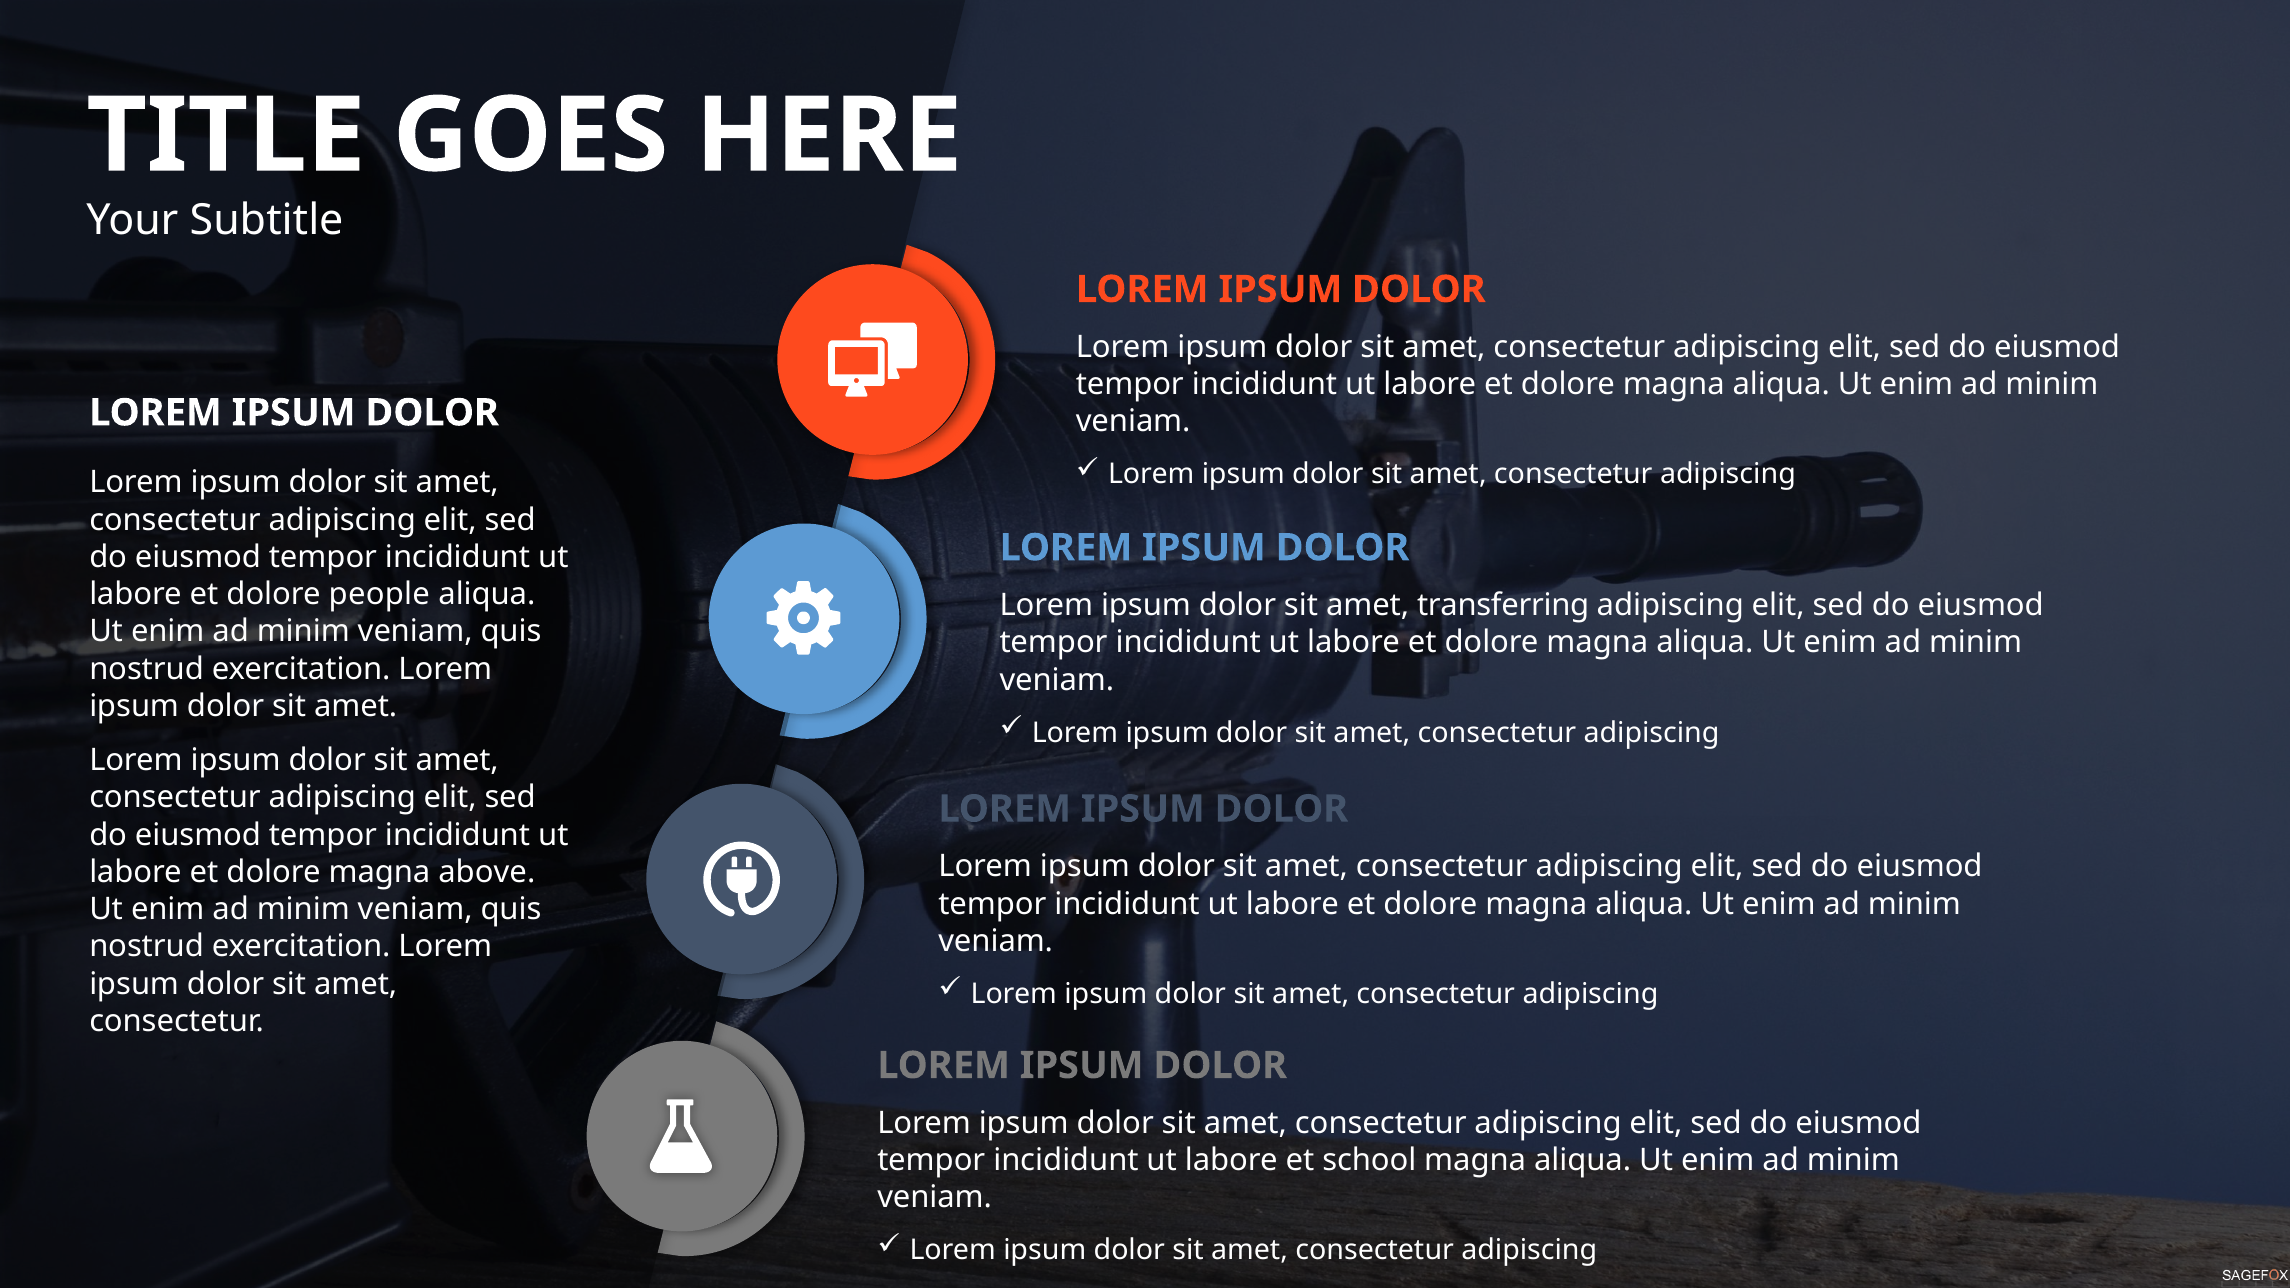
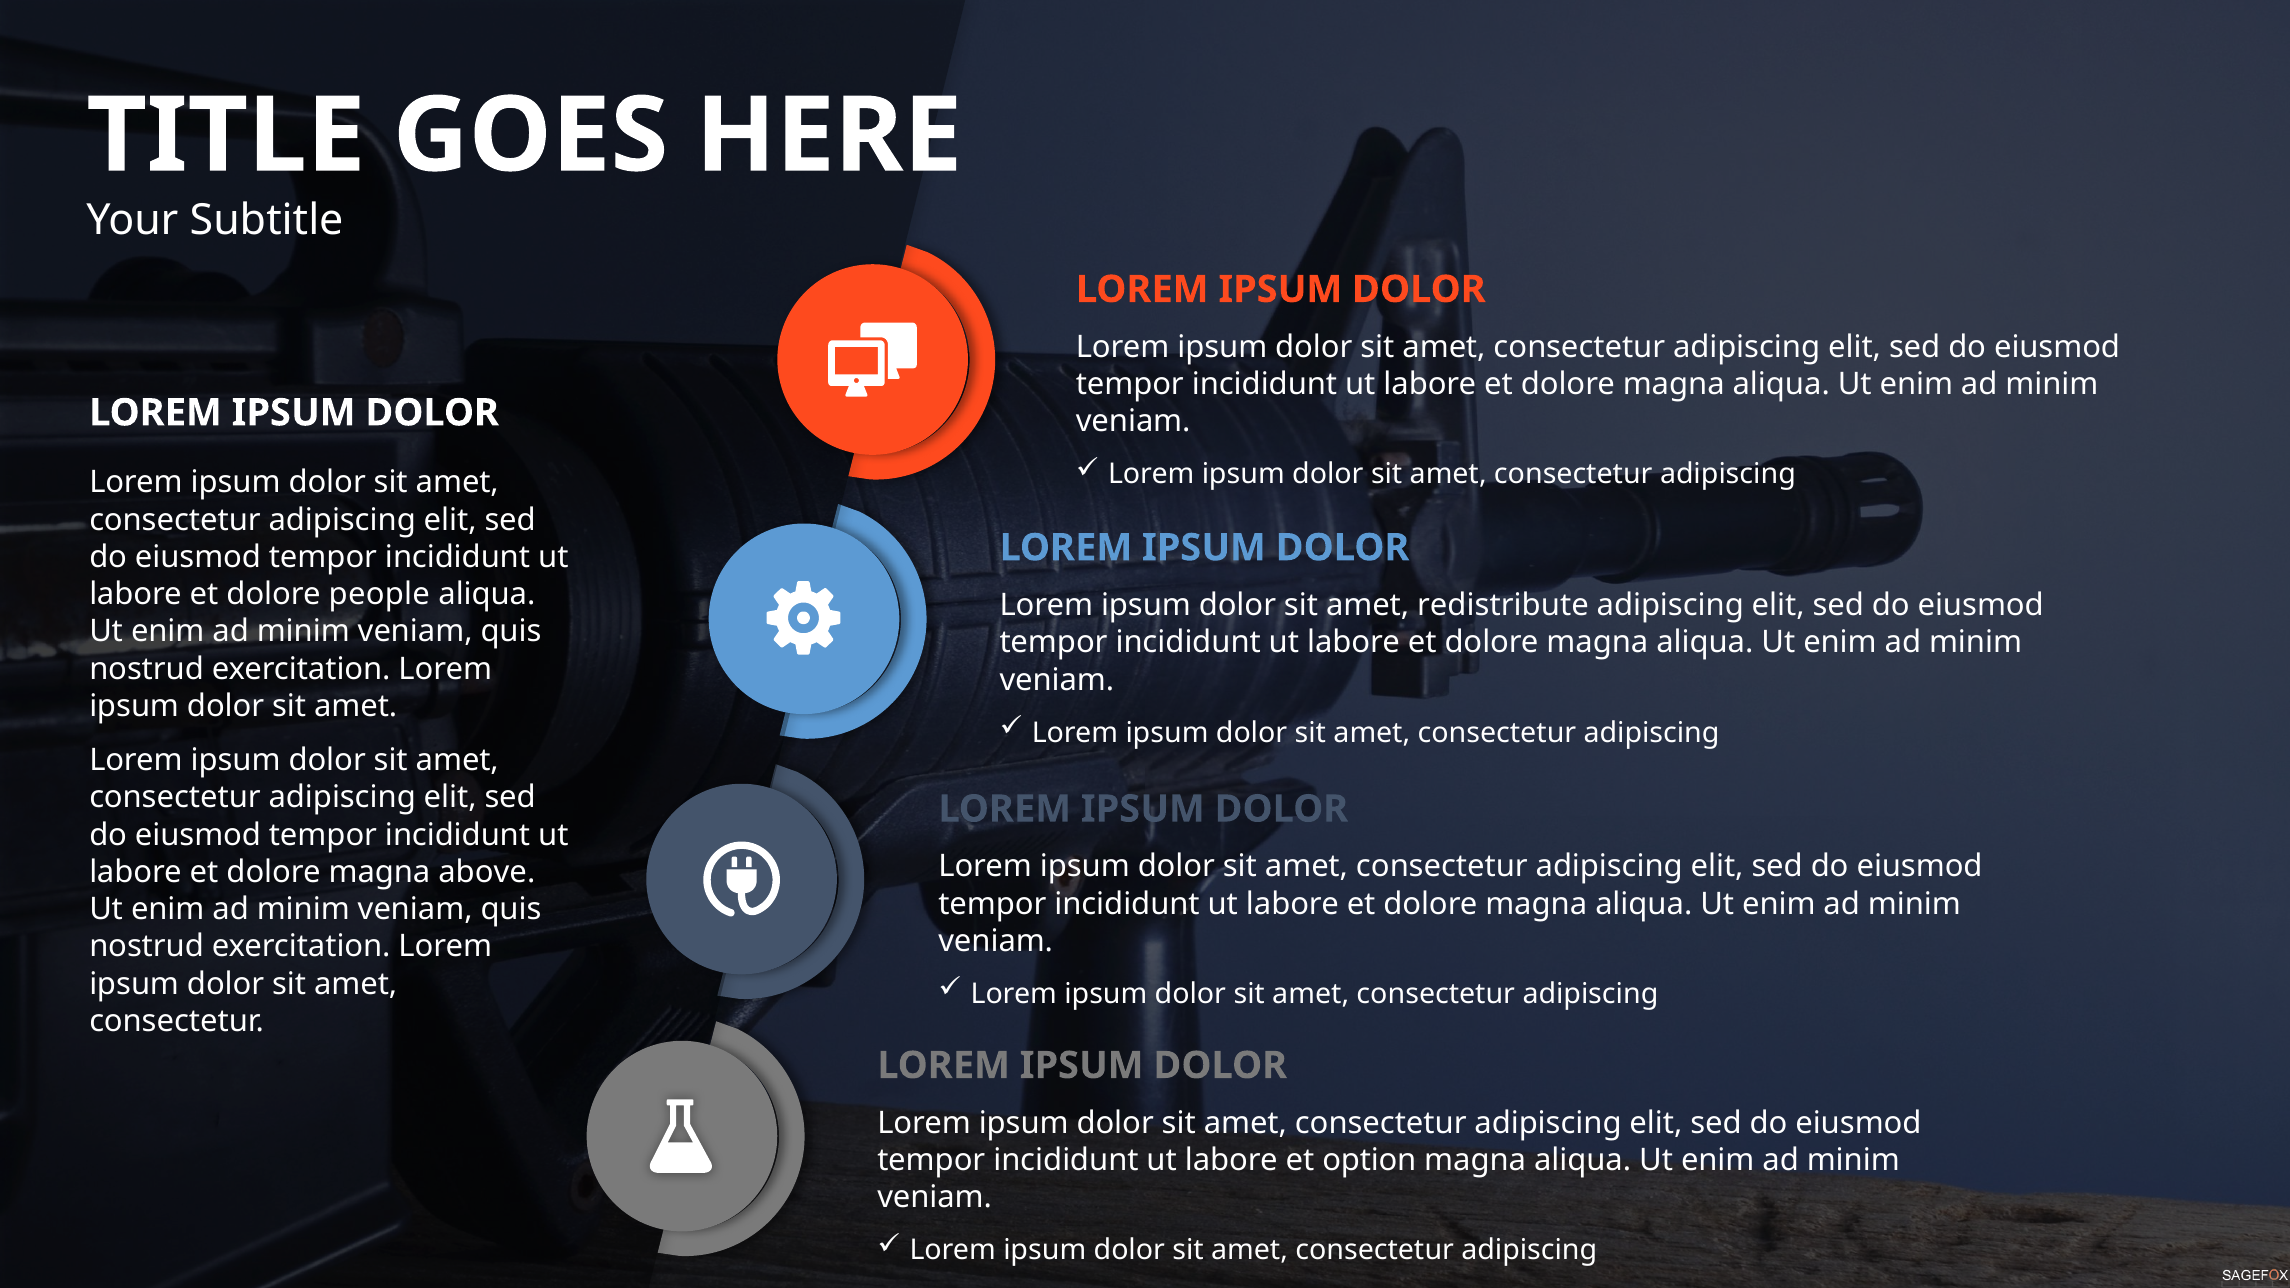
transferring: transferring -> redistribute
school: school -> option
